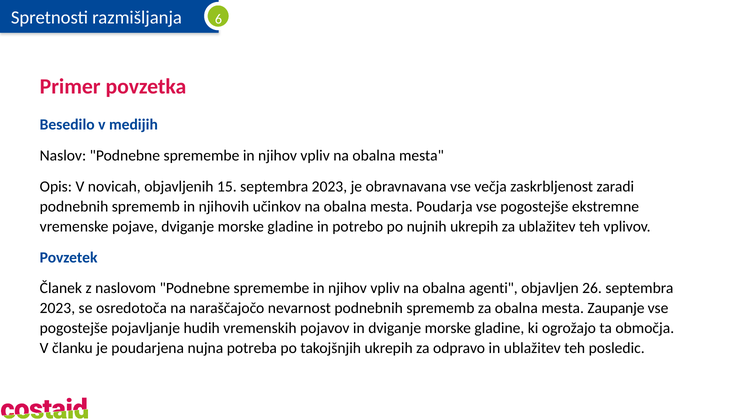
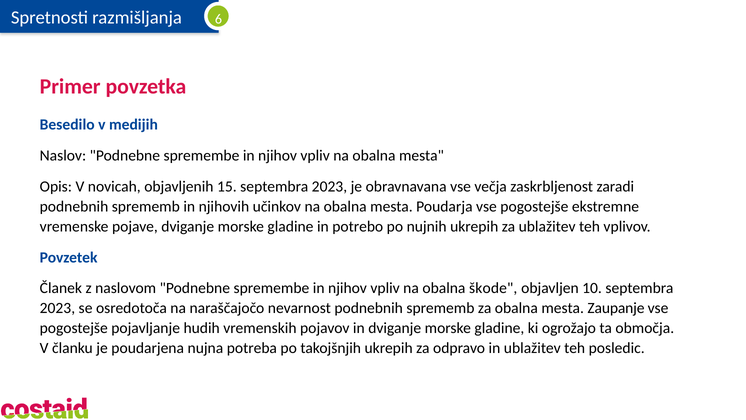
agenti: agenti -> škode
26: 26 -> 10
